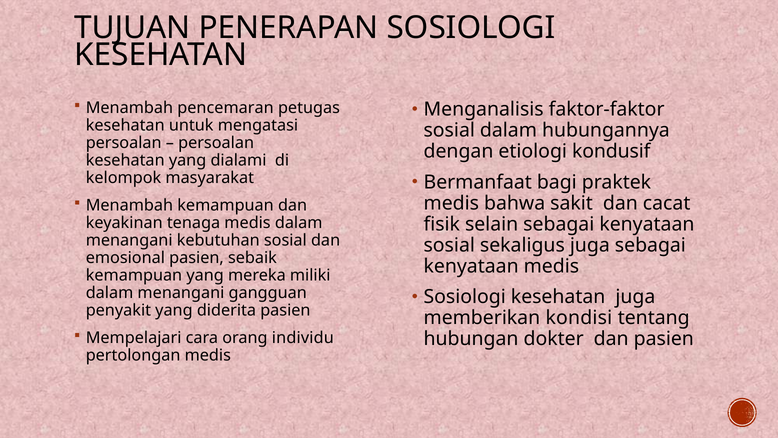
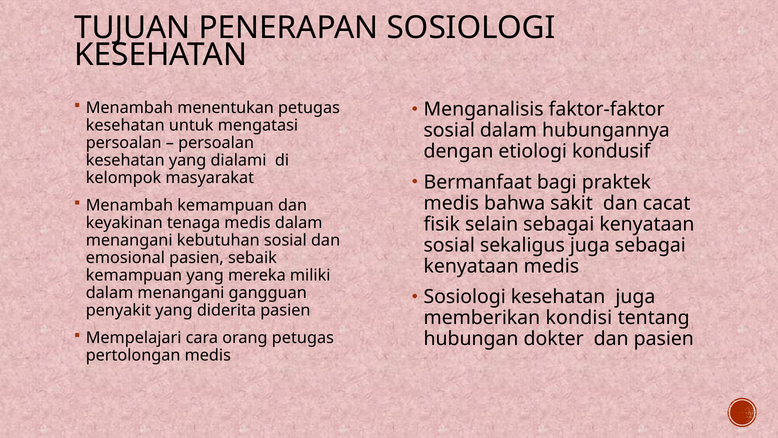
pencemaran: pencemaran -> menentukan
orang individu: individu -> petugas
